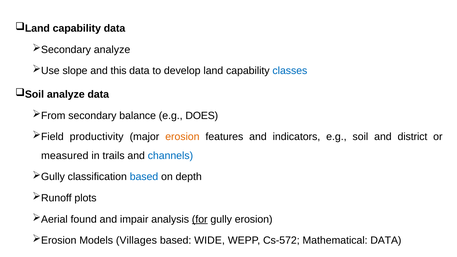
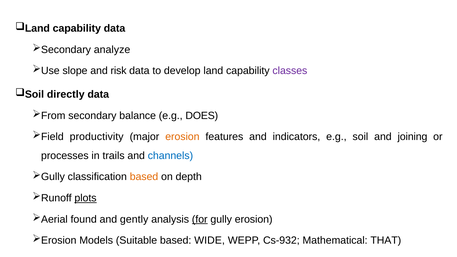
this: this -> risk
classes colour: blue -> purple
analyze at (66, 94): analyze -> directly
district: district -> joining
measured: measured -> processes
based at (144, 177) colour: blue -> orange
plots underline: none -> present
impair: impair -> gently
Villages: Villages -> Suitable
Cs-572: Cs-572 -> Cs-932
Mathematical DATA: DATA -> THAT
